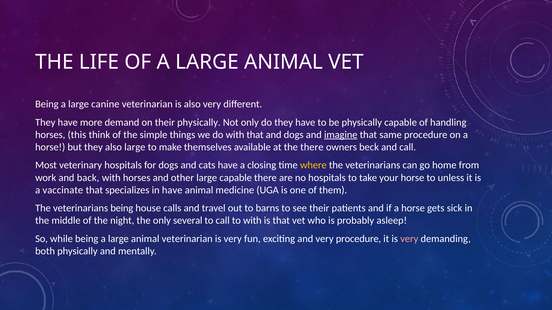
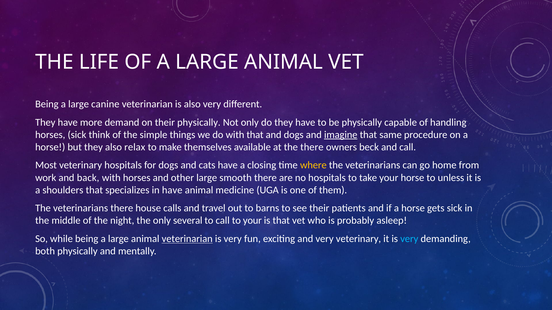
horses this: this -> sick
also large: large -> relax
large capable: capable -> smooth
vaccinate: vaccinate -> shoulders
veterinarians being: being -> there
to with: with -> your
veterinarian at (187, 239) underline: none -> present
very procedure: procedure -> veterinary
very at (409, 239) colour: pink -> light blue
